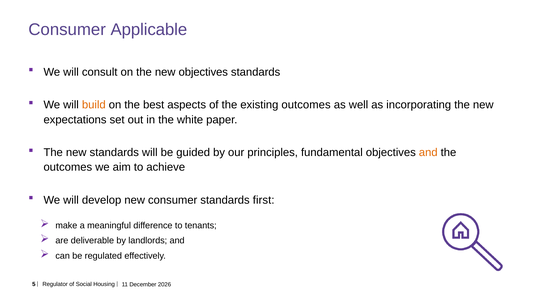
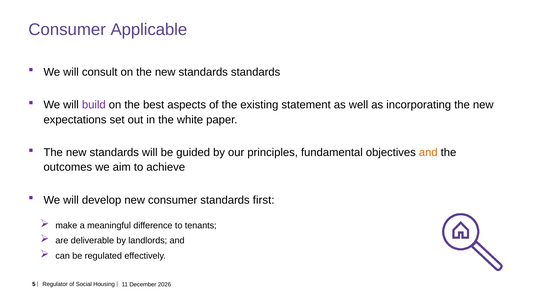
on the new objectives: objectives -> standards
build colour: orange -> purple
existing outcomes: outcomes -> statement
